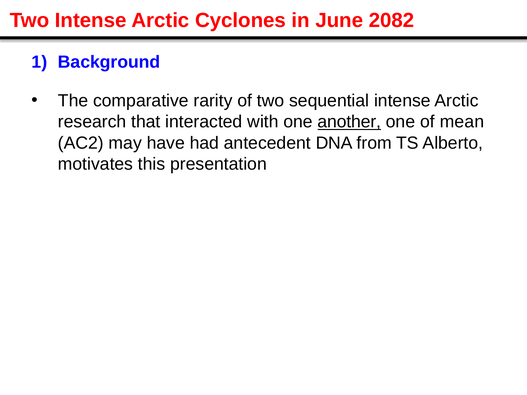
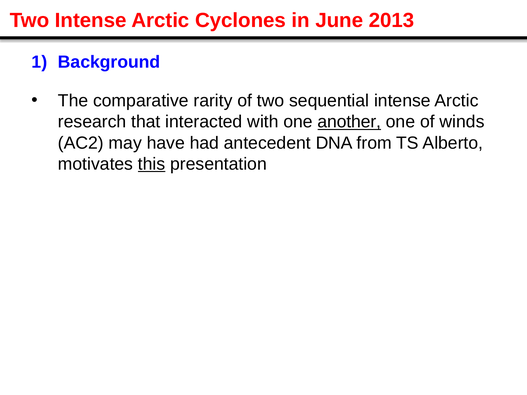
2082: 2082 -> 2013
mean: mean -> winds
this underline: none -> present
